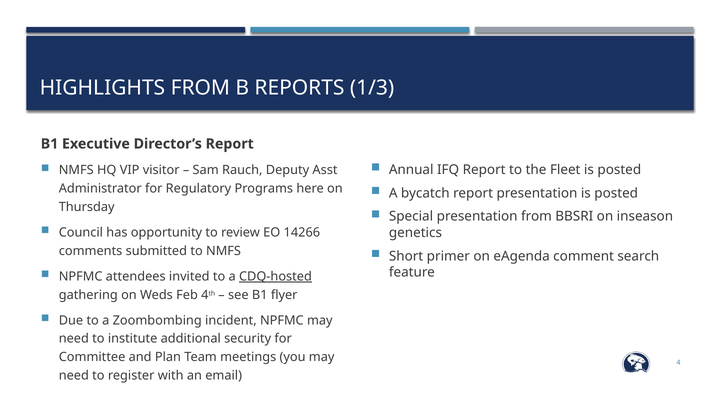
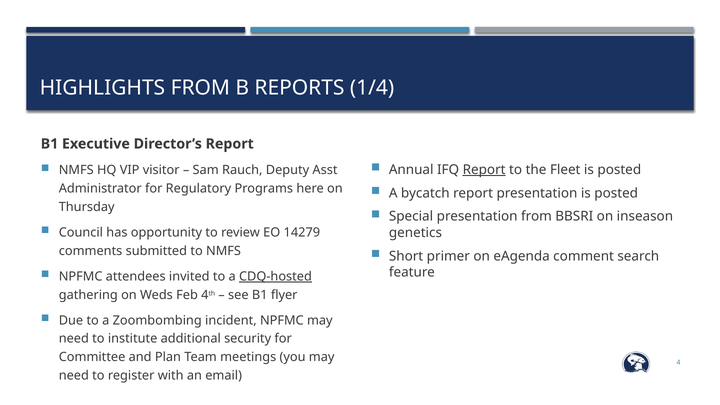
1/3: 1/3 -> 1/4
Report at (484, 170) underline: none -> present
14266: 14266 -> 14279
